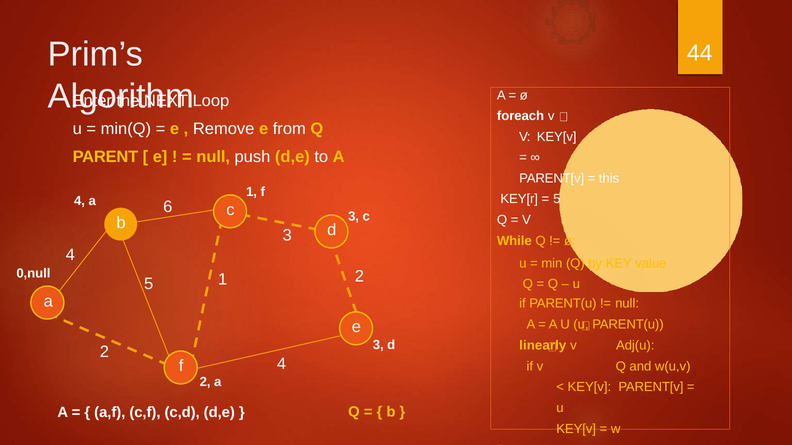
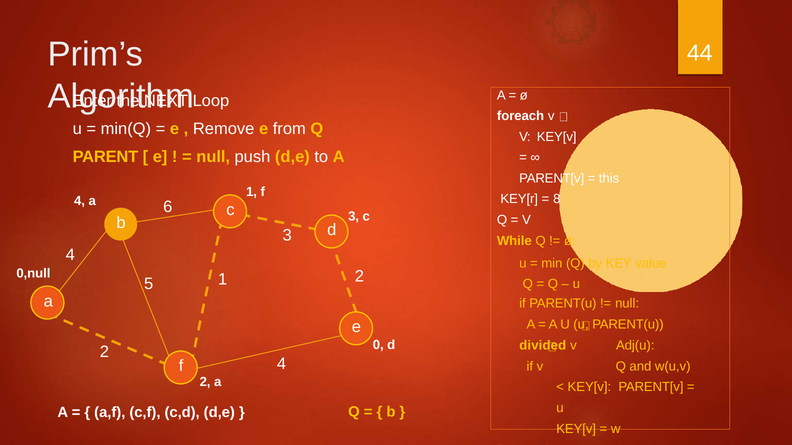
5 at (557, 199): 5 -> 8
3 at (378, 345): 3 -> 0
linearly: linearly -> divided
